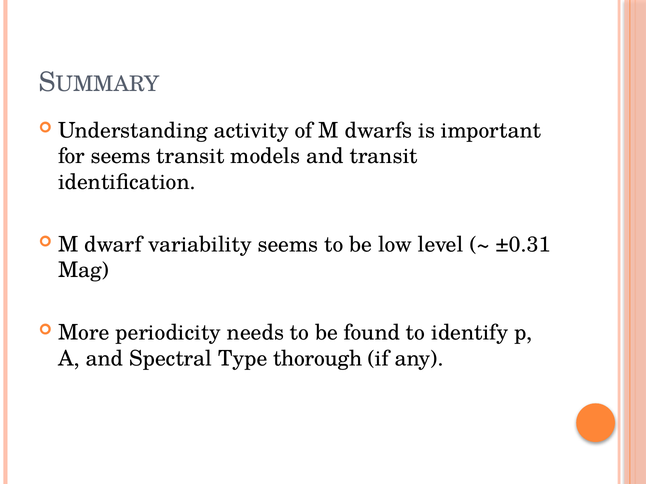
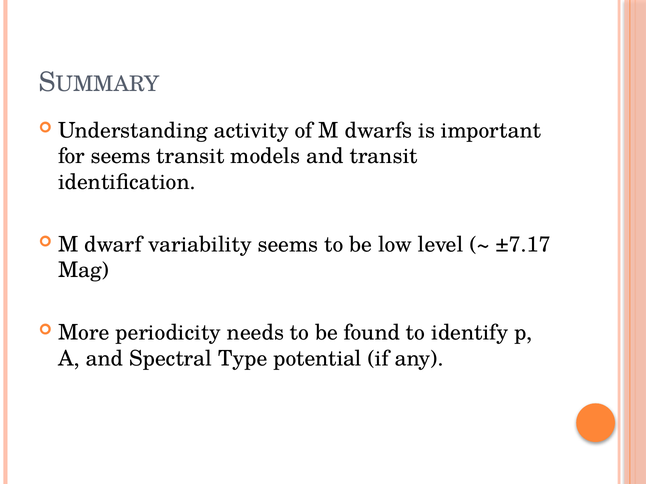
±0.31: ±0.31 -> ±7.17
thorough: thorough -> potential
